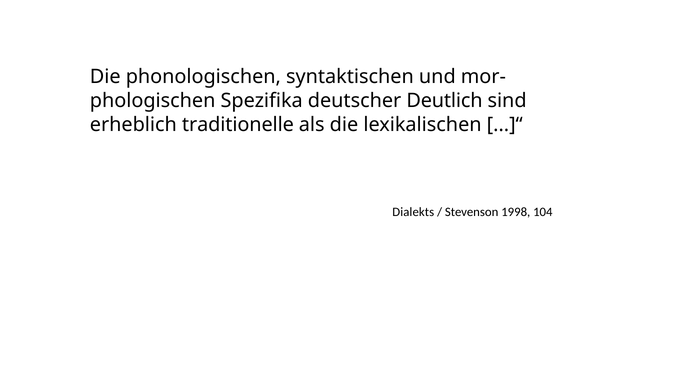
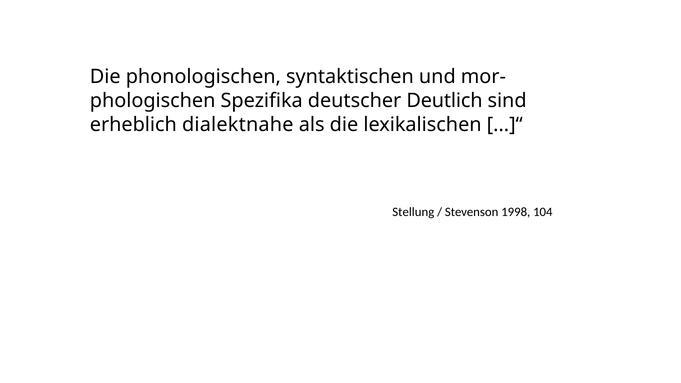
traditionelle: traditionelle -> dialektnahe
Dialekts: Dialekts -> Stellung
